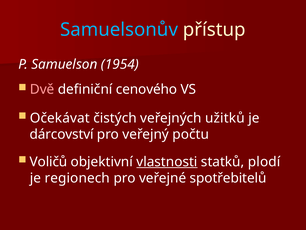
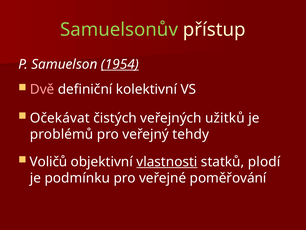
Samuelsonův colour: light blue -> light green
1954 underline: none -> present
cenového: cenového -> kolektivní
dárcovství: dárcovství -> problémů
počtu: počtu -> tehdy
regionech: regionech -> podmínku
spotřebitelů: spotřebitelů -> poměřování
